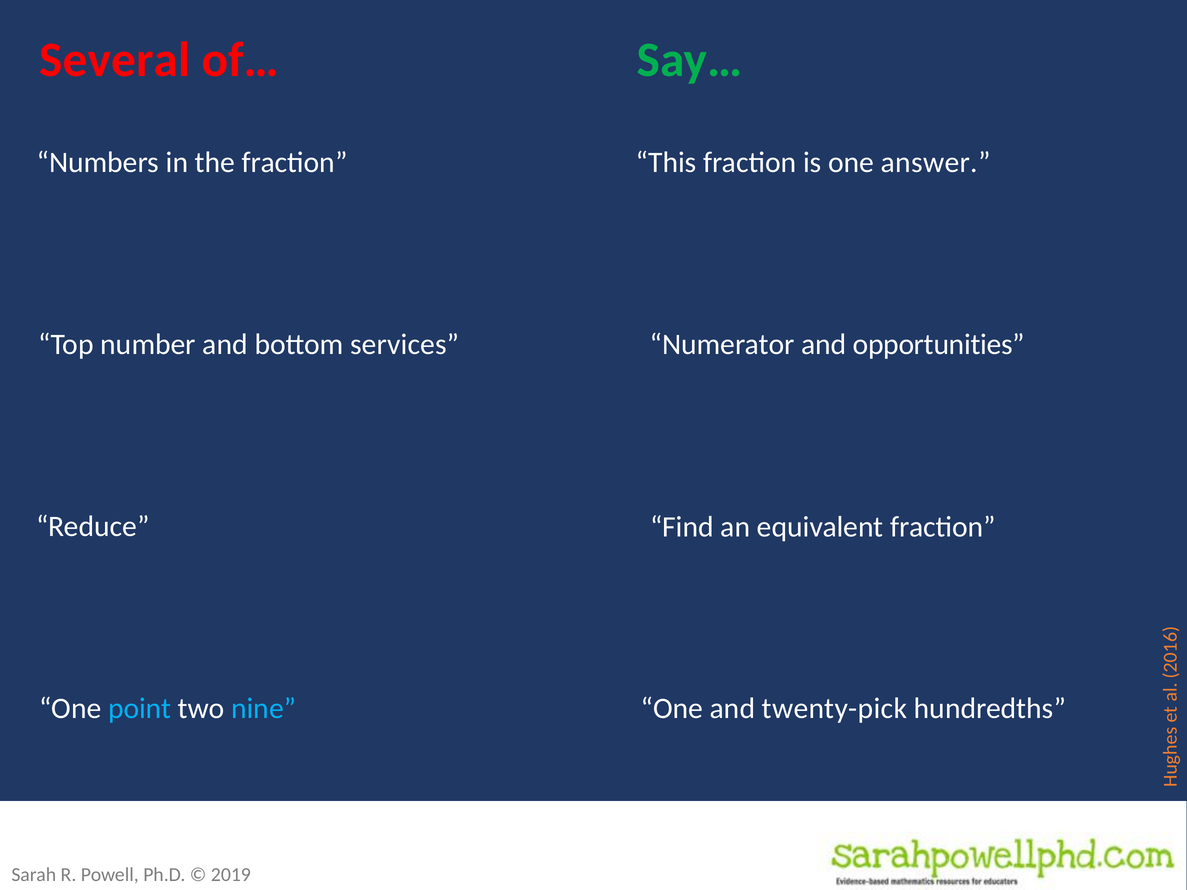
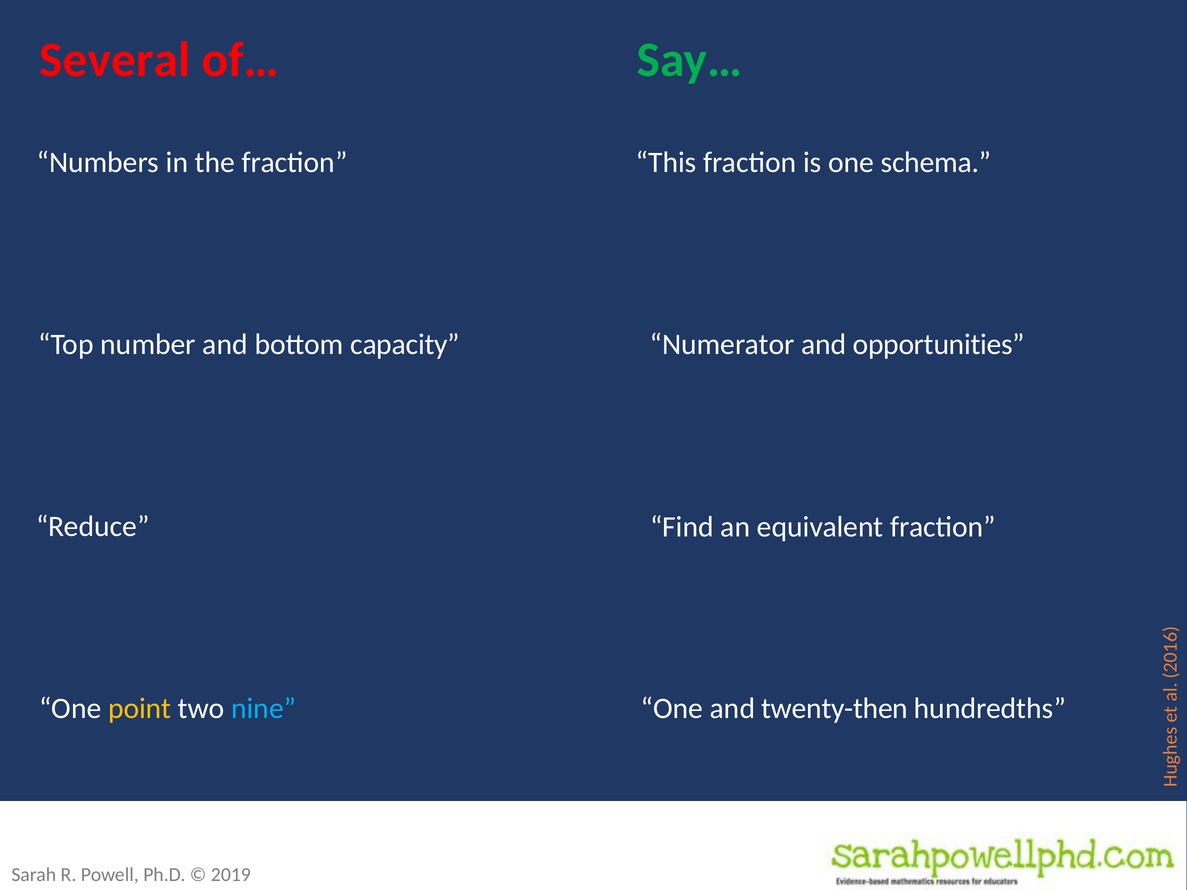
answer: answer -> schema
services: services -> capacity
point colour: light blue -> yellow
twenty-pick: twenty-pick -> twenty-then
